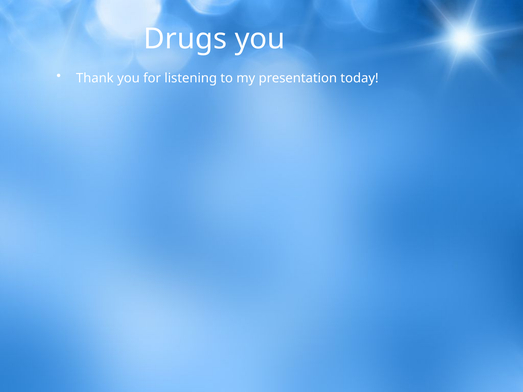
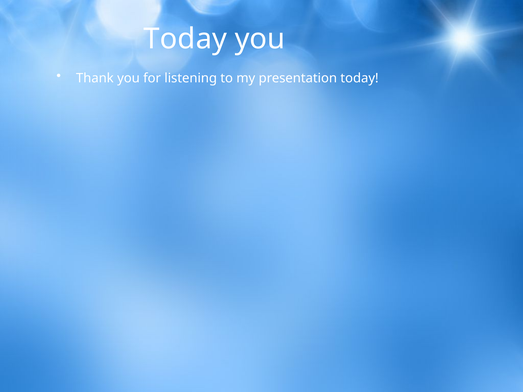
Drugs at (185, 39): Drugs -> Today
